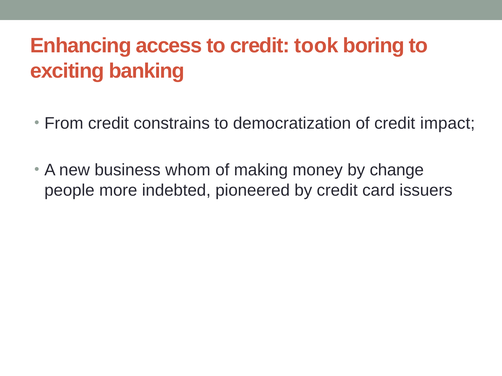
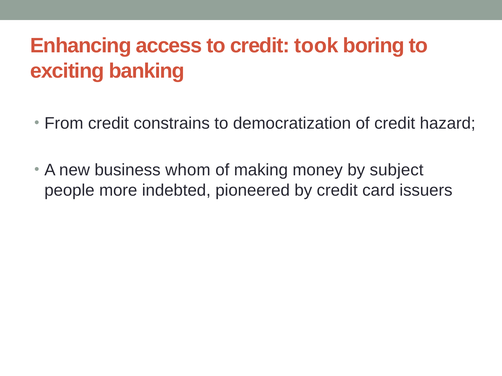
impact: impact -> hazard
change: change -> subject
